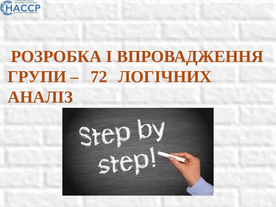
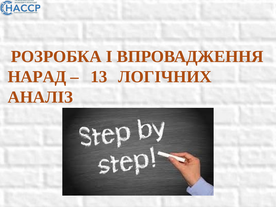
ГРУПИ: ГРУПИ -> НАРАД
72: 72 -> 13
